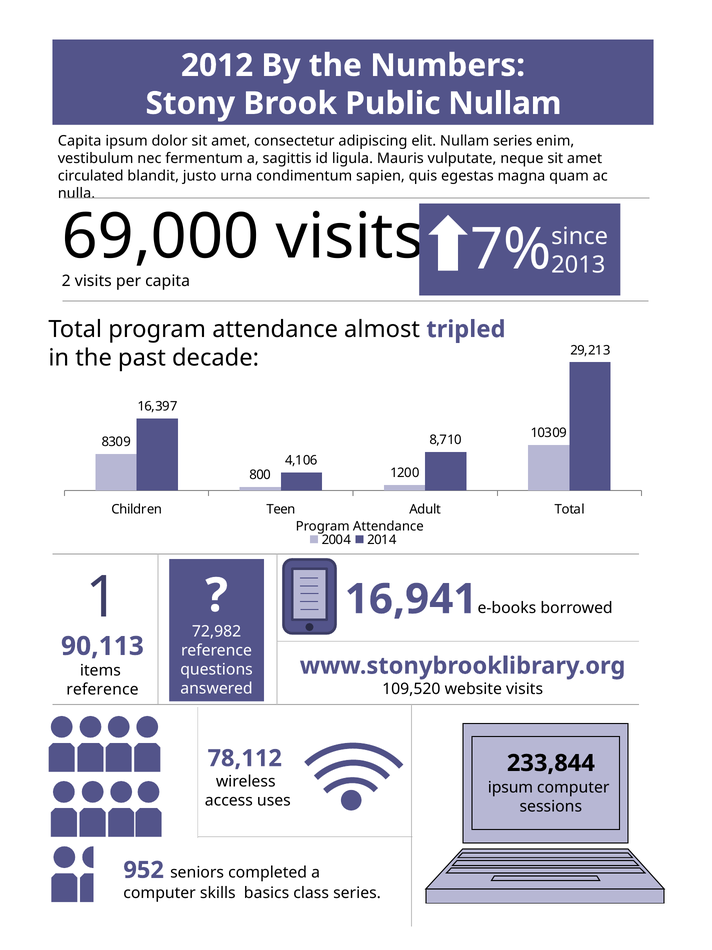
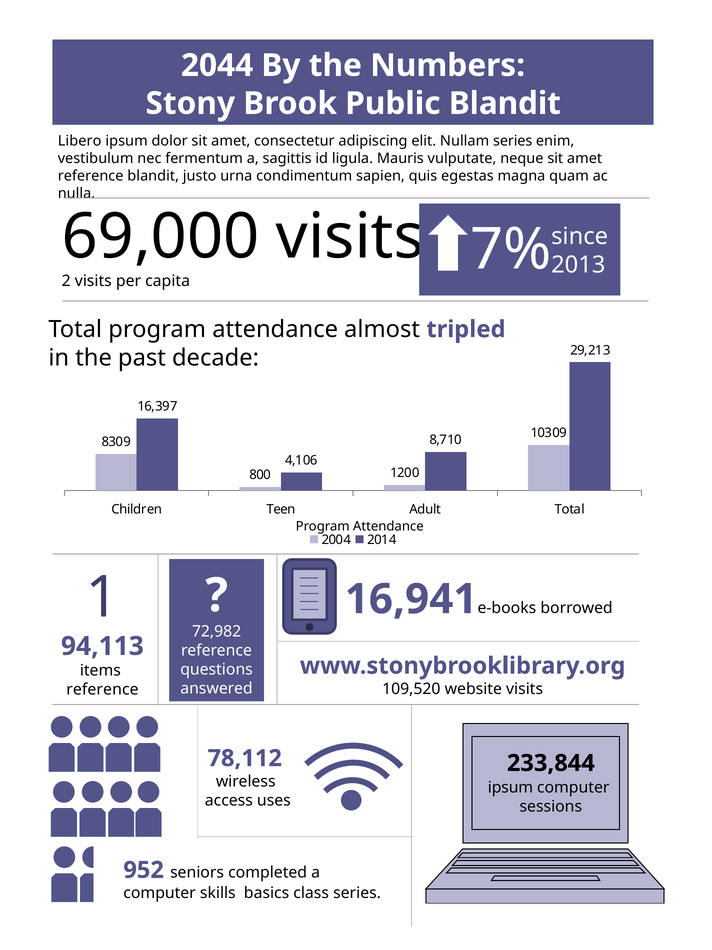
2012: 2012 -> 2044
Public Nullam: Nullam -> Blandit
Capita at (80, 141): Capita -> Libero
circulated at (91, 176): circulated -> reference
90,113: 90,113 -> 94,113
